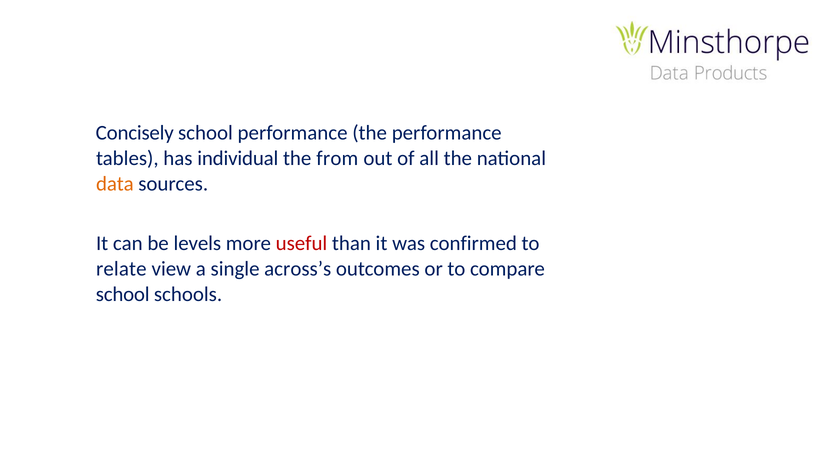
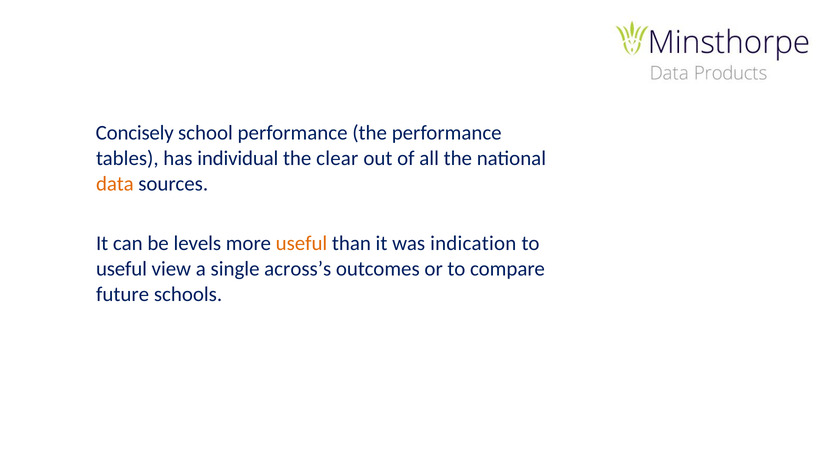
from: from -> clear
useful at (301, 243) colour: red -> orange
confirmed: confirmed -> indication
relate at (121, 269): relate -> useful
school at (123, 294): school -> future
